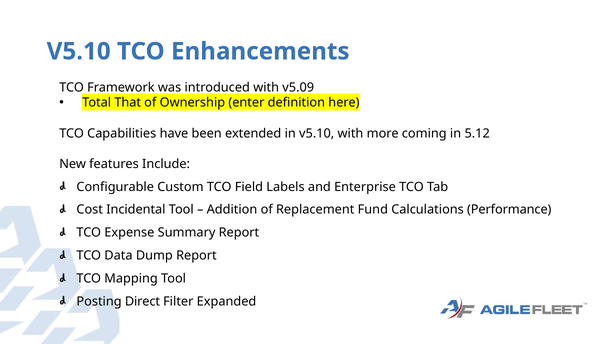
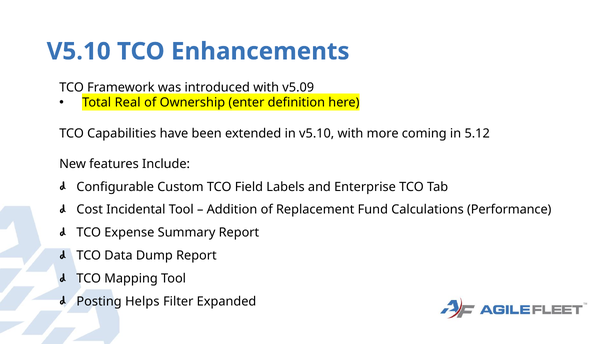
That: That -> Real
Direct: Direct -> Helps
